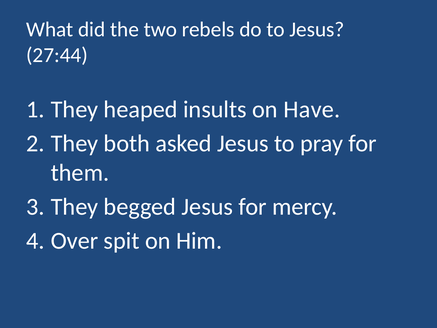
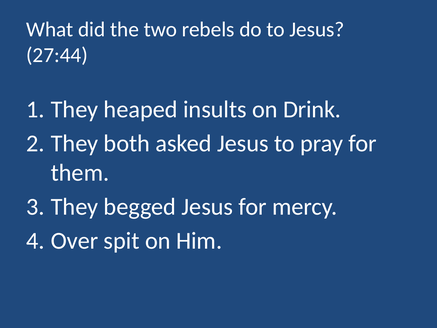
Have: Have -> Drink
